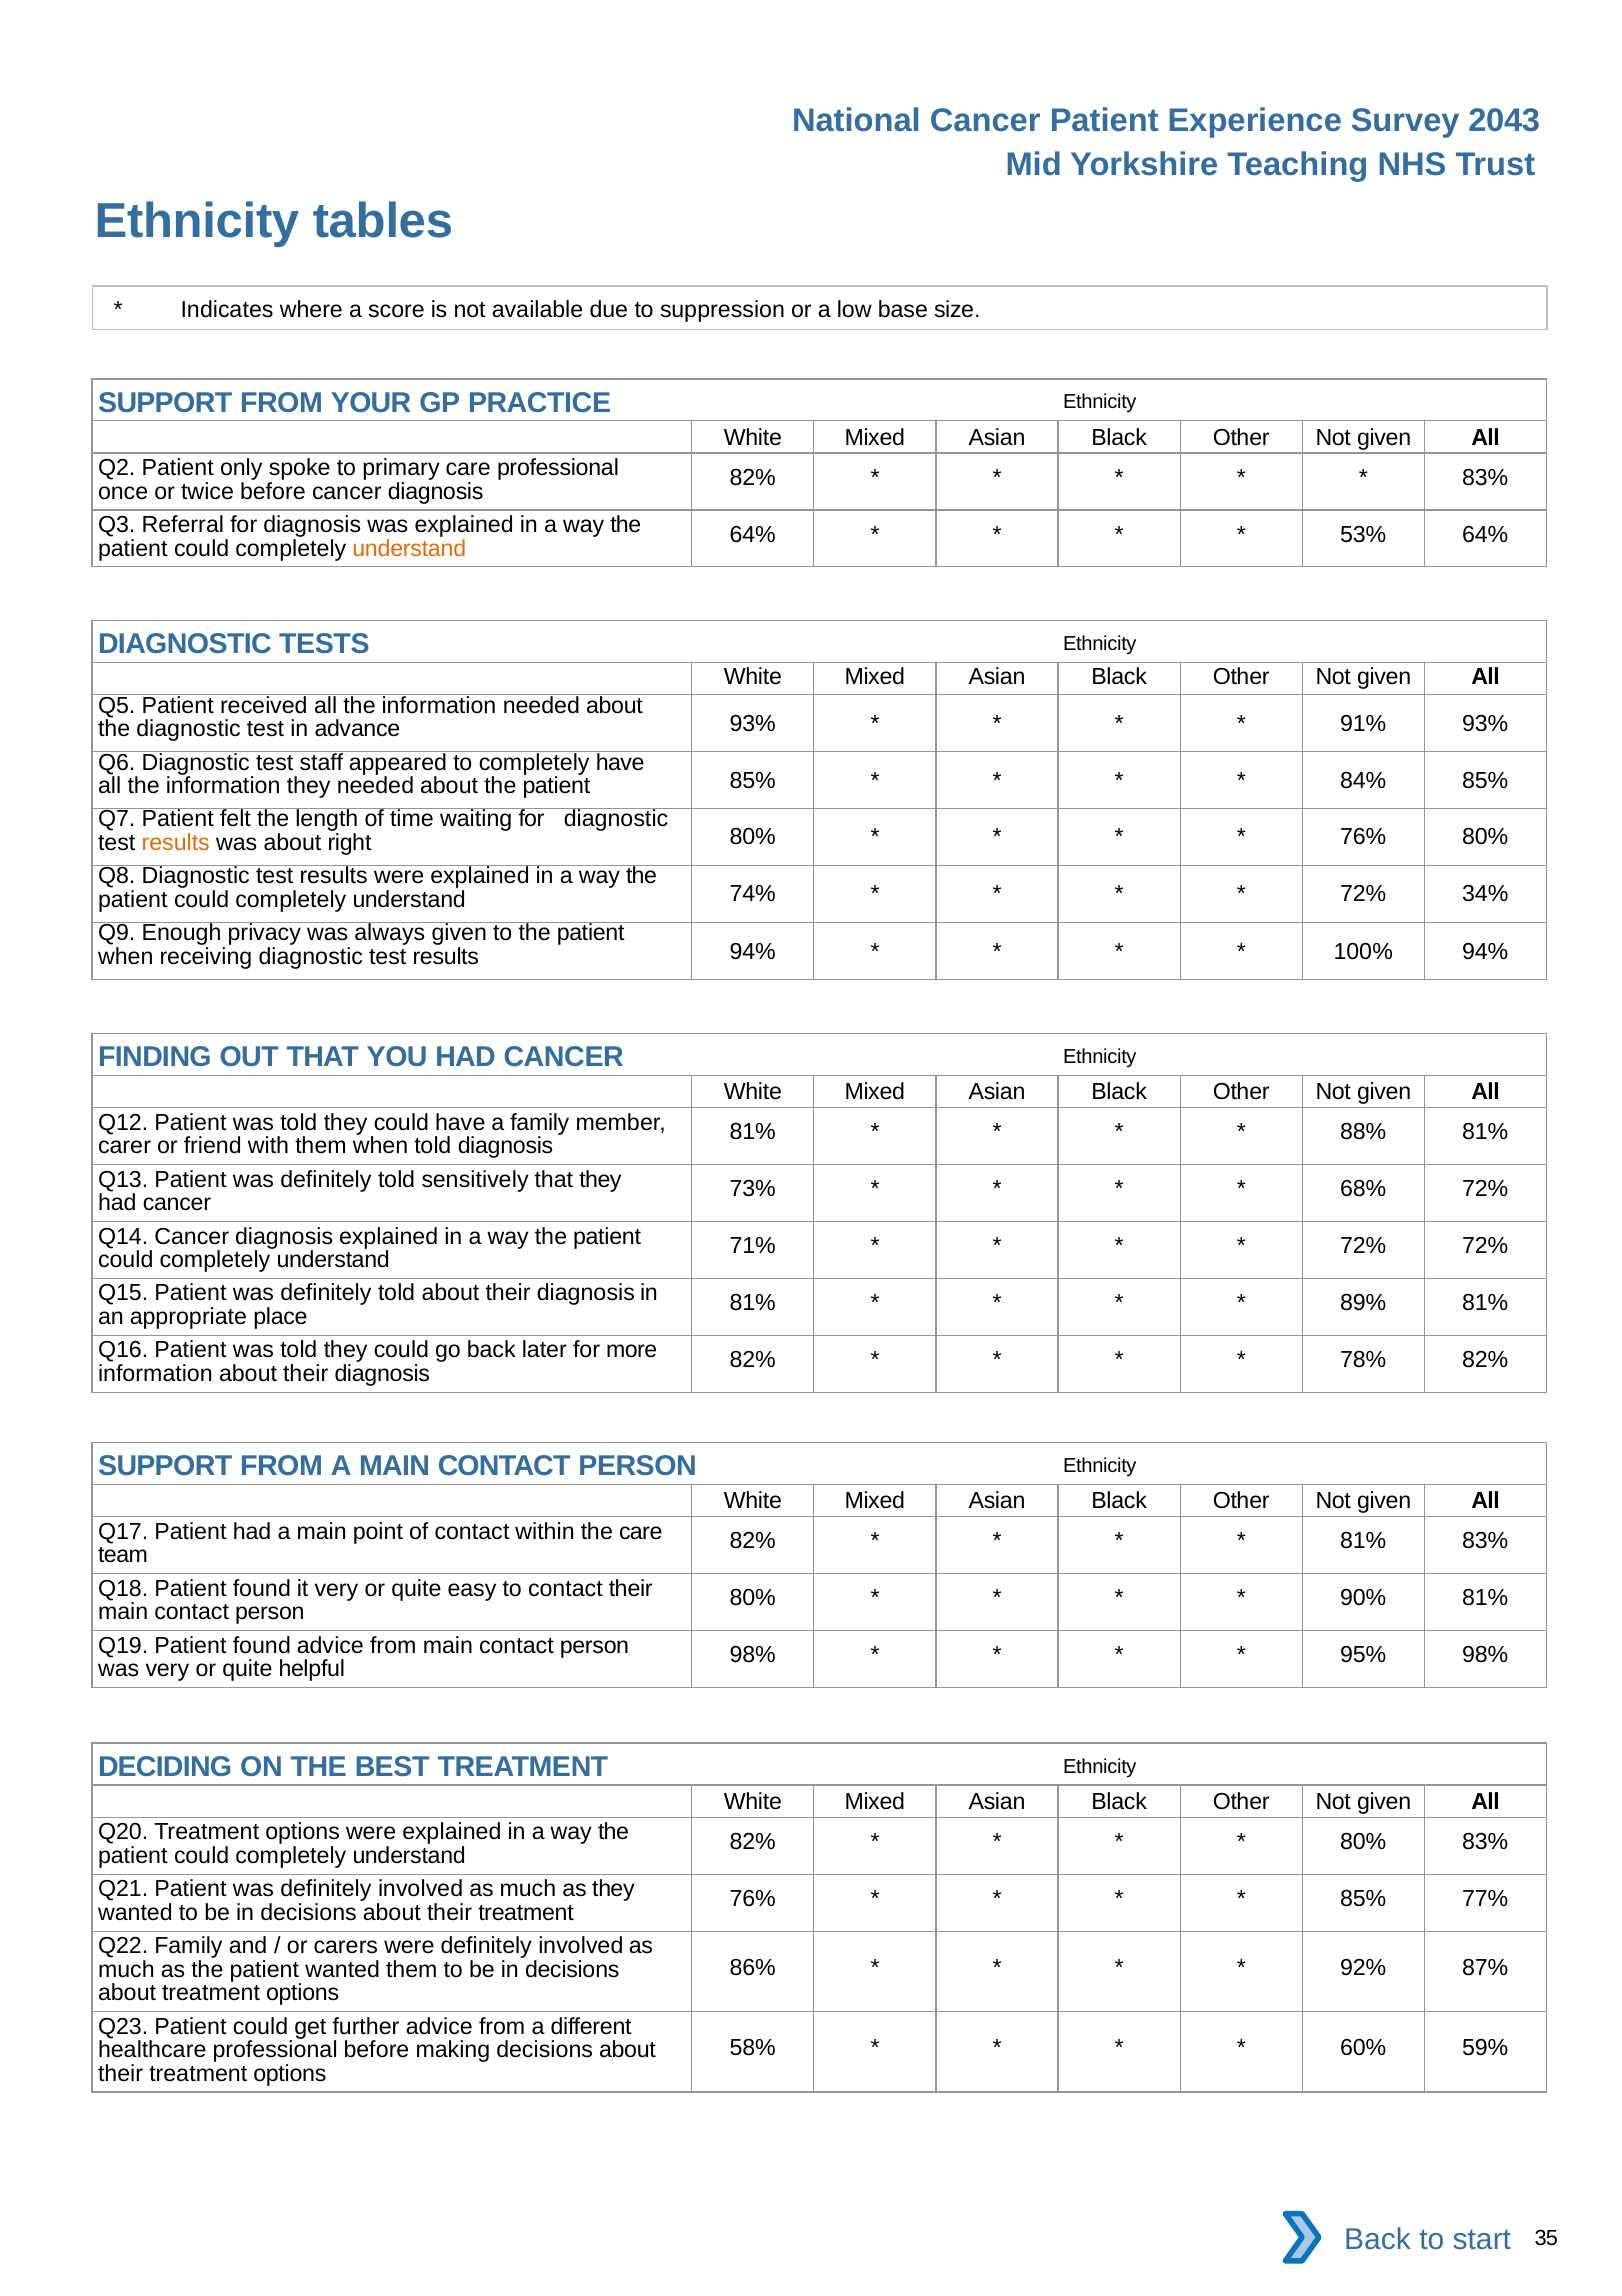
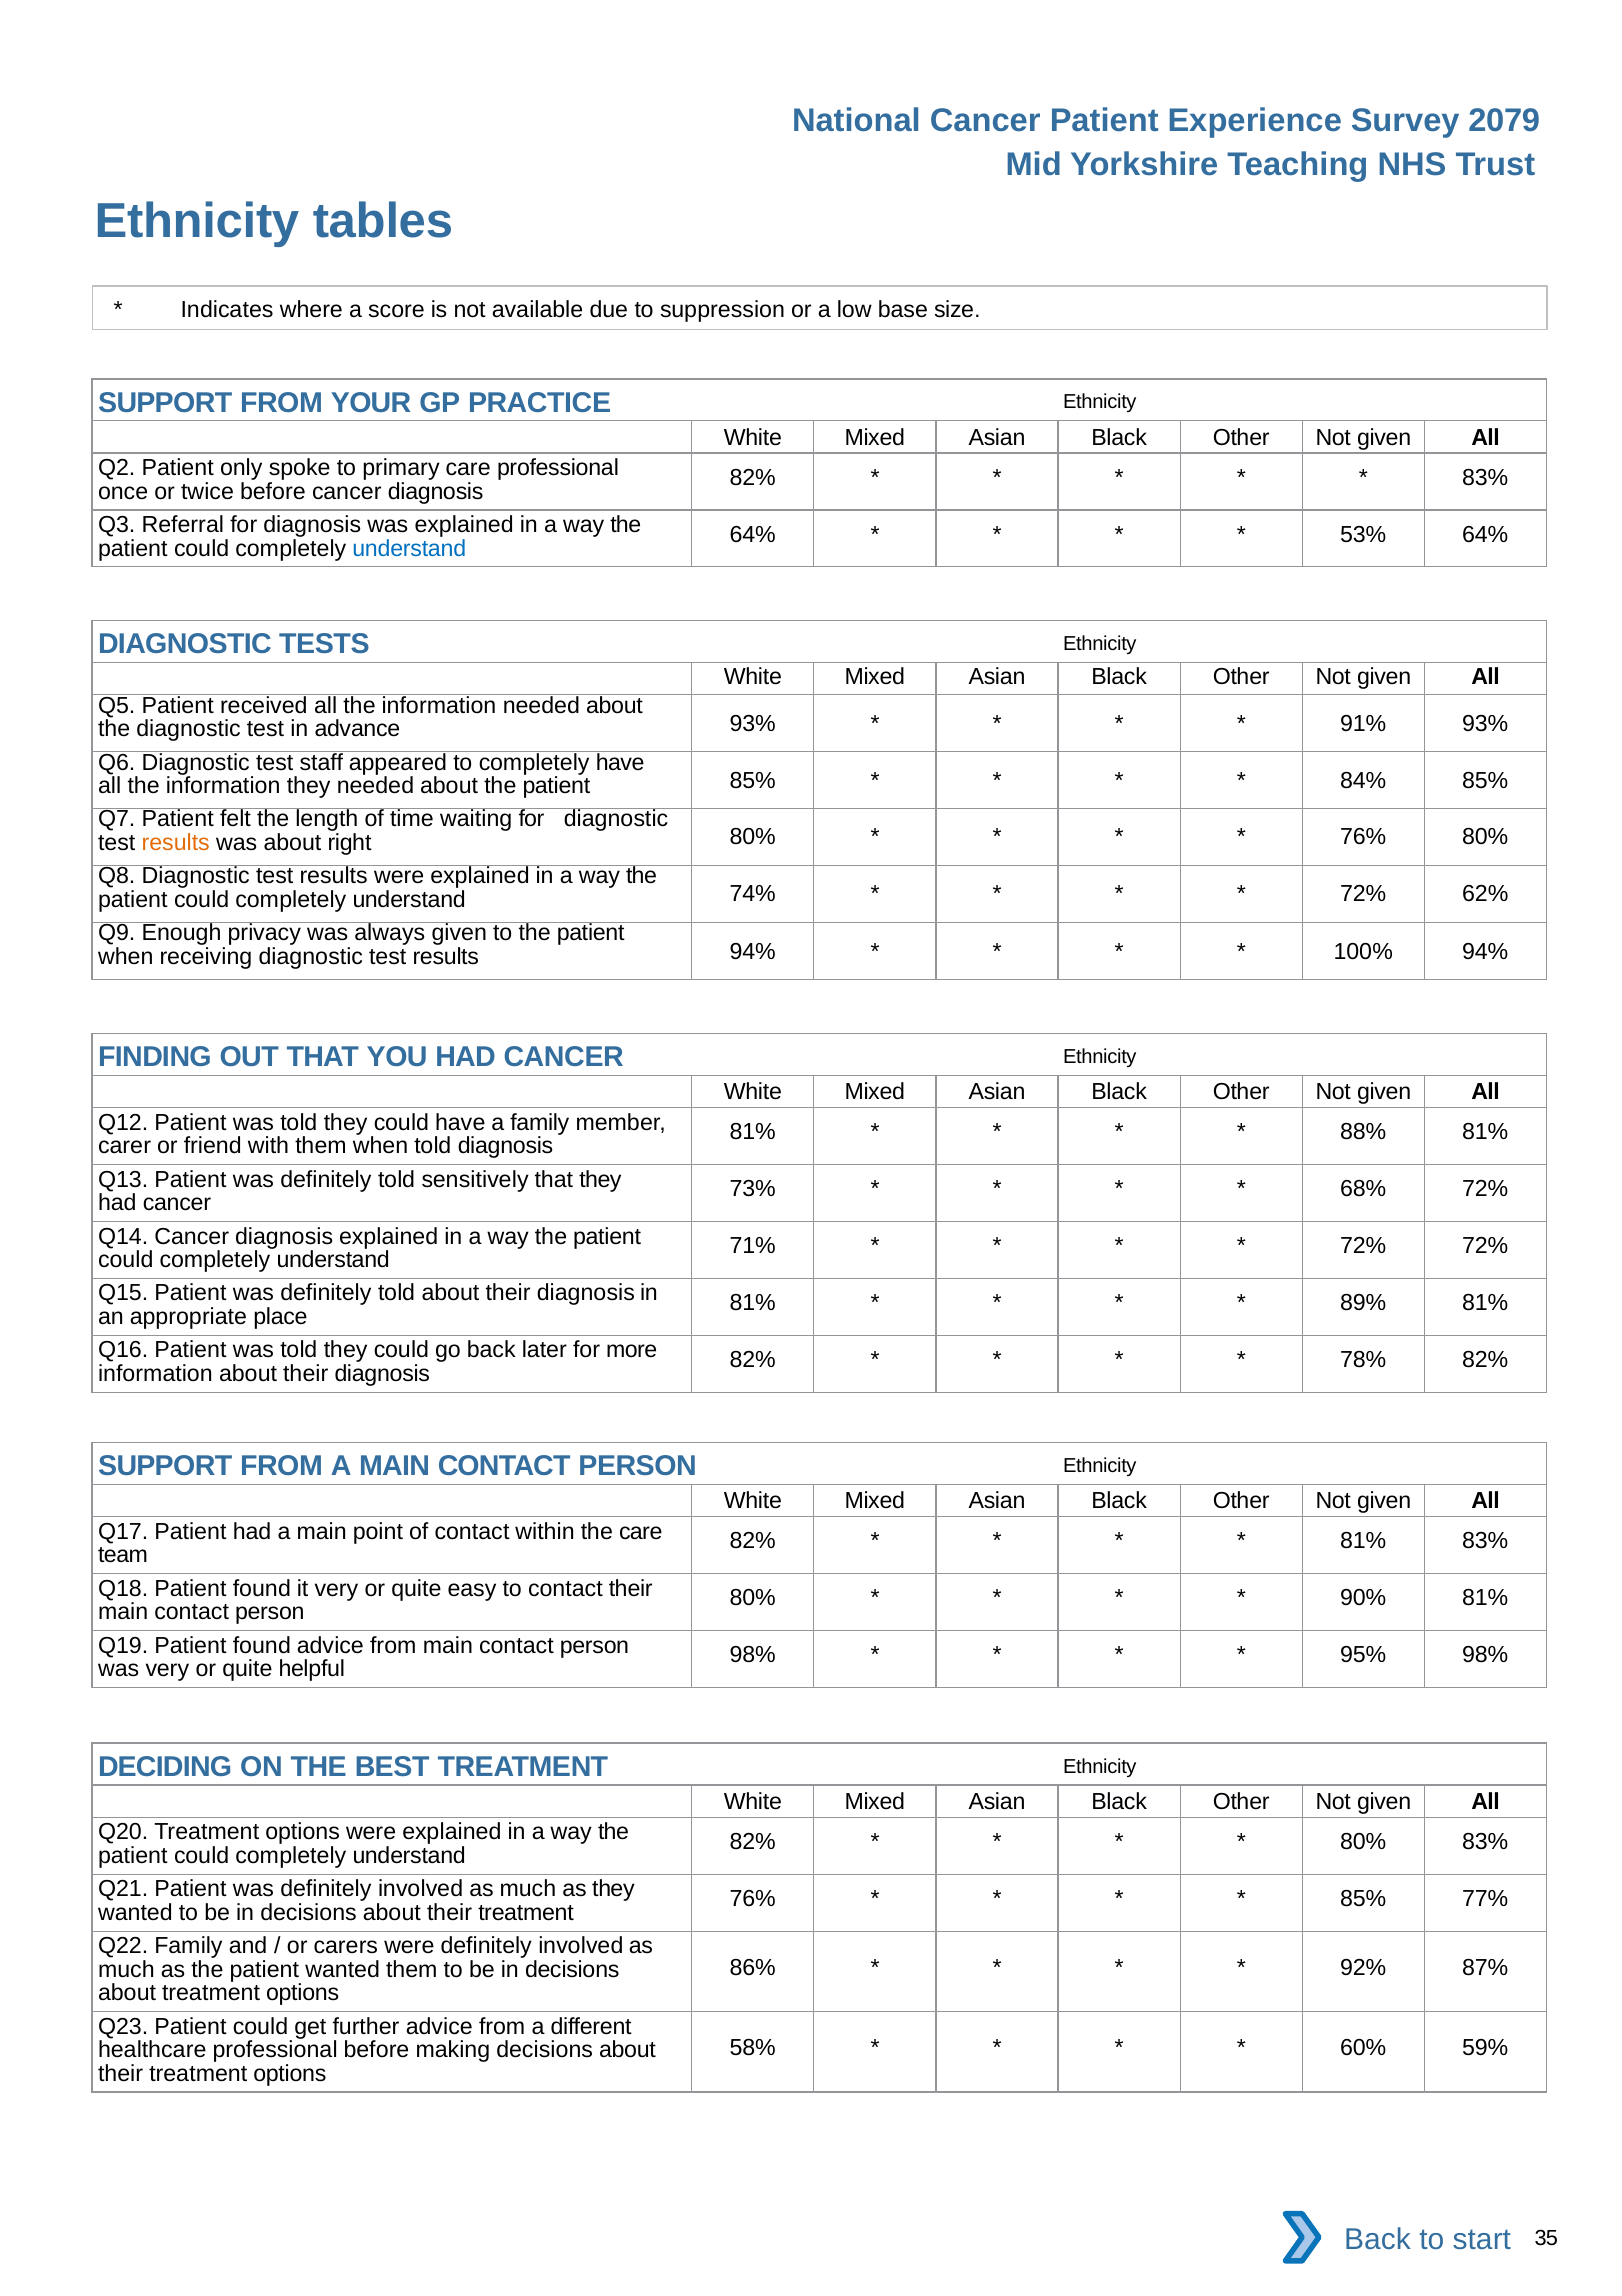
2043: 2043 -> 2079
understand at (409, 548) colour: orange -> blue
34%: 34% -> 62%
